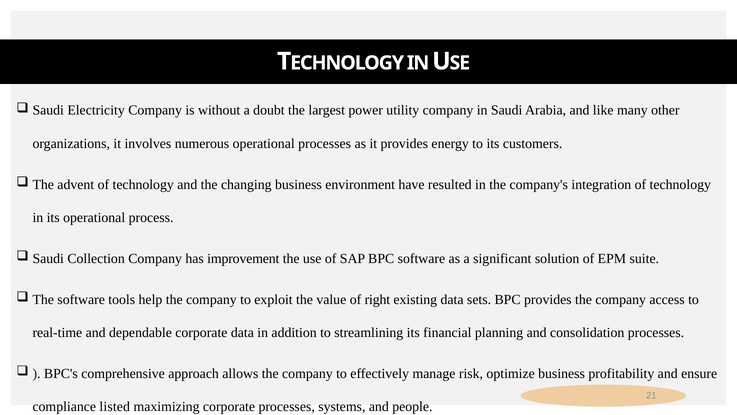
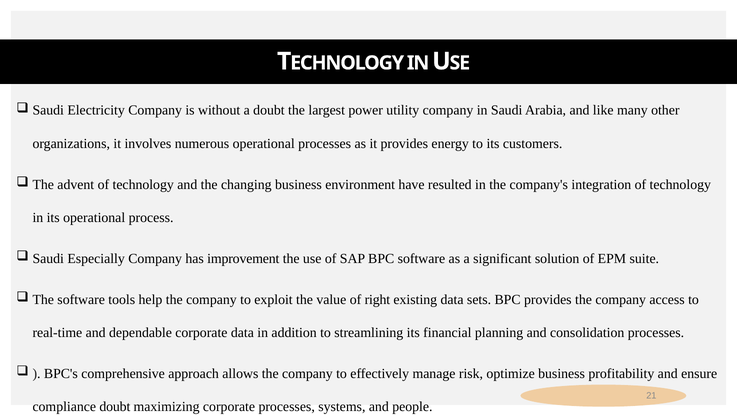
Collection: Collection -> Especially
compliance listed: listed -> doubt
